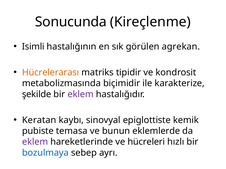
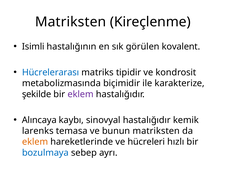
Sonucunda at (71, 22): Sonucunda -> Matriksten
agrekan: agrekan -> kovalent
Hücrelerarası colour: orange -> blue
Keratan: Keratan -> Alıncaya
sinovyal epiglottiste: epiglottiste -> hastalığıdır
pubiste: pubiste -> larenks
bunun eklemlerde: eklemlerde -> matriksten
eklem at (35, 142) colour: purple -> orange
